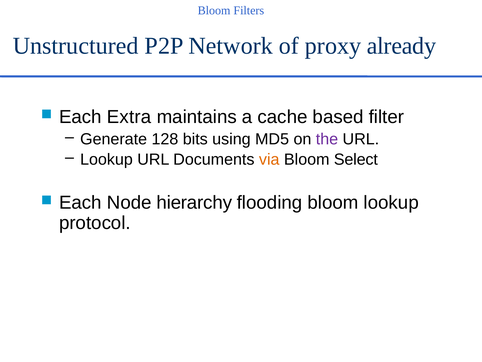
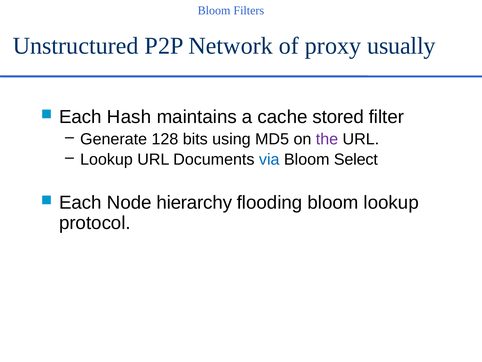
already: already -> usually
Extra: Extra -> Hash
based: based -> stored
via colour: orange -> blue
